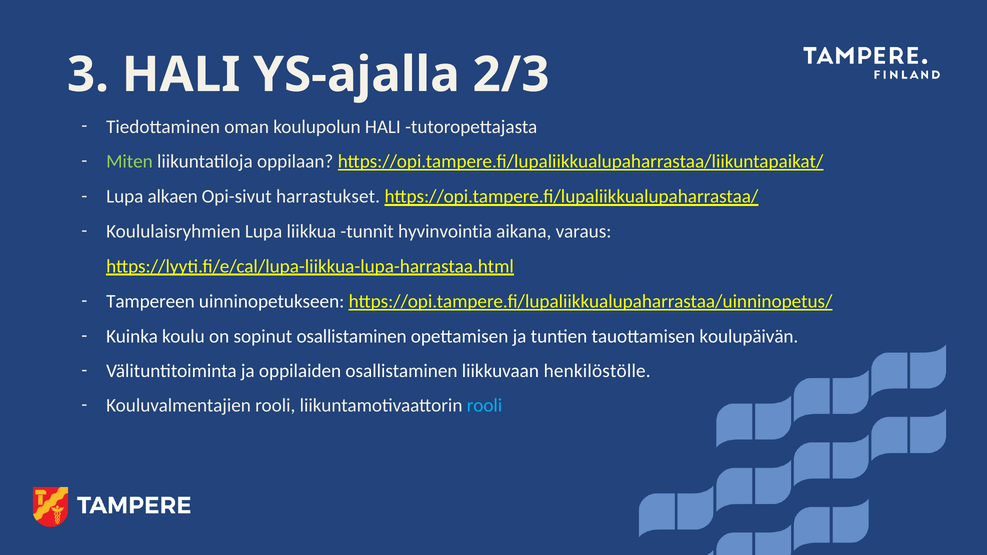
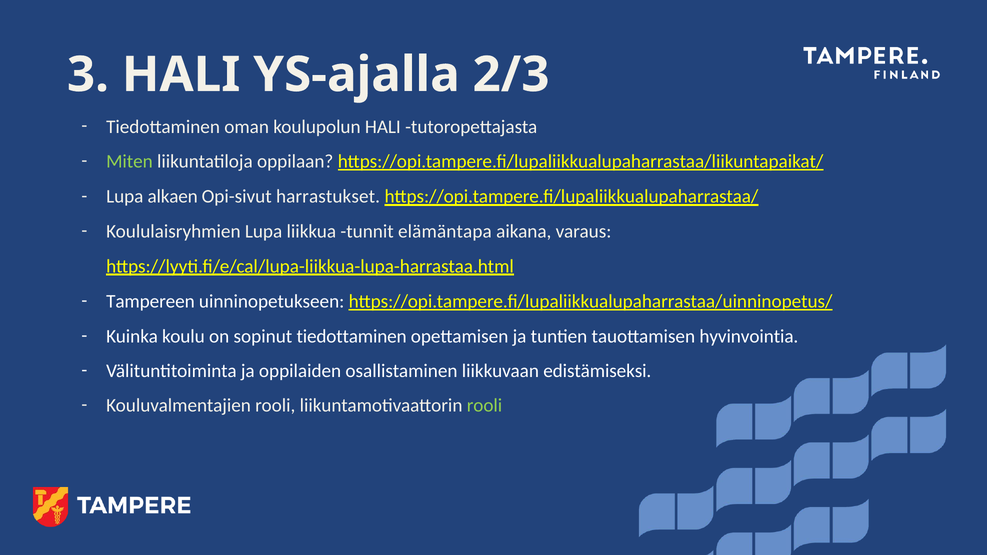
hyvinvointia: hyvinvointia -> elämäntapa
sopinut osallistaminen: osallistaminen -> tiedottaminen
koulupäivän: koulupäivän -> hyvinvointia
henkilöstölle: henkilöstölle -> edistämiseksi
rooli at (484, 406) colour: light blue -> light green
